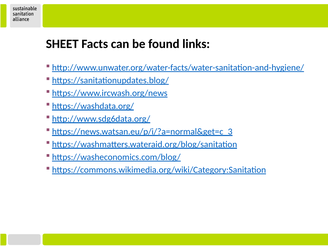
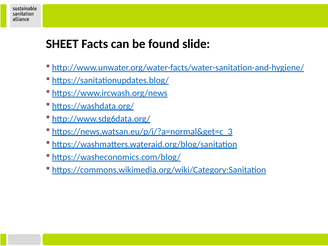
links: links -> slide
